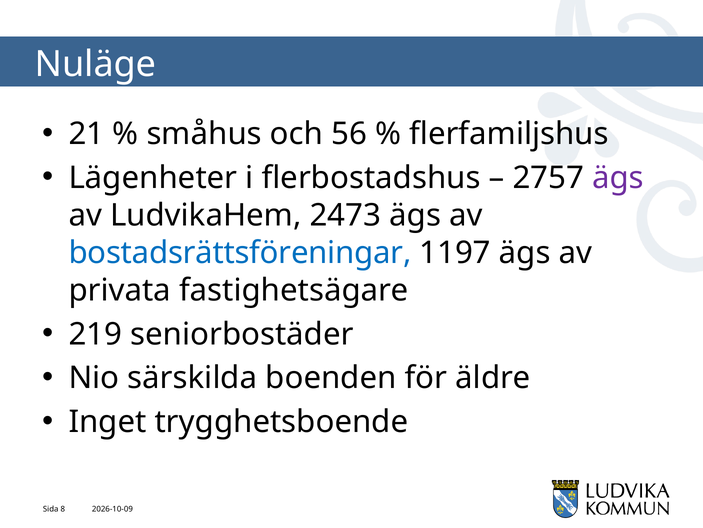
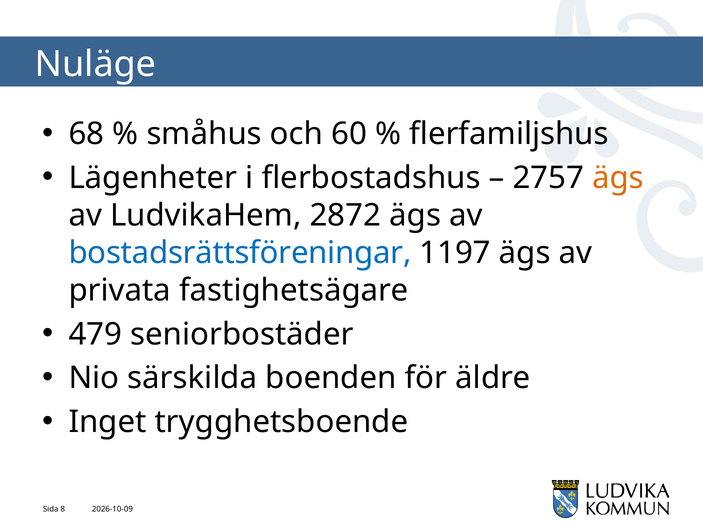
21: 21 -> 68
56: 56 -> 60
ägs at (618, 178) colour: purple -> orange
2473: 2473 -> 2872
219: 219 -> 479
